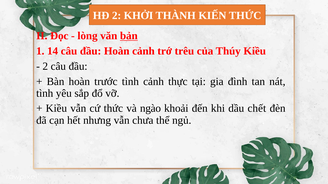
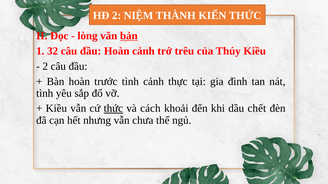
KHỞI: KHỞI -> NIỆM
14: 14 -> 32
thức at (113, 109) underline: none -> present
ngào: ngào -> cách
